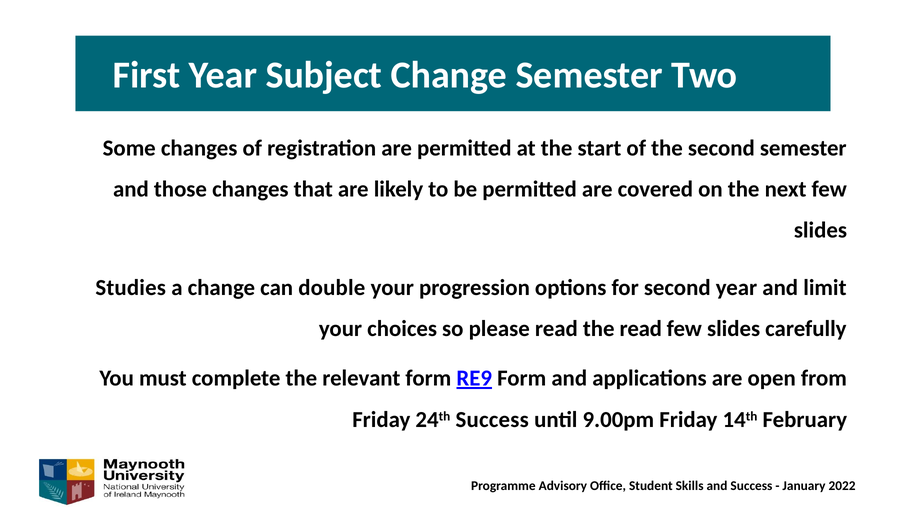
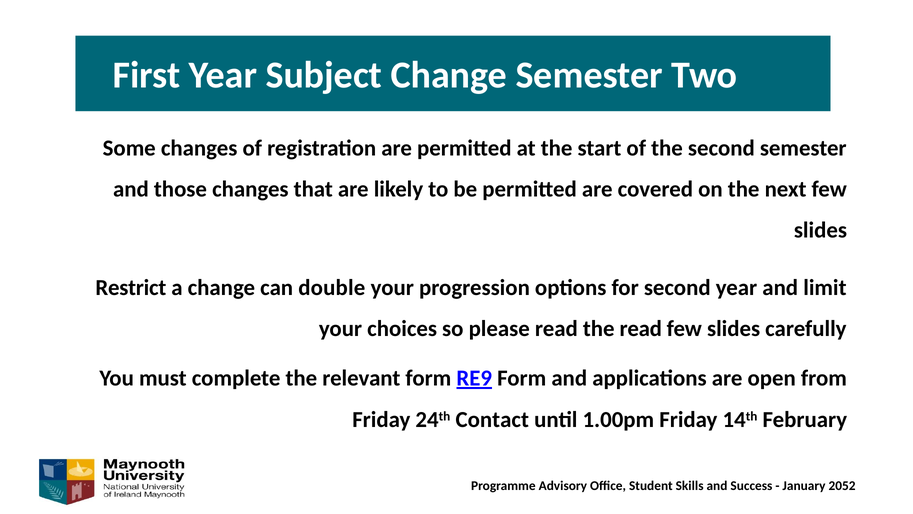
Studies: Studies -> Restrict
24th Success: Success -> Contact
9.00pm: 9.00pm -> 1.00pm
2022: 2022 -> 2052
